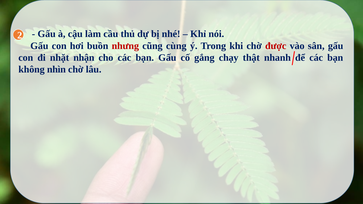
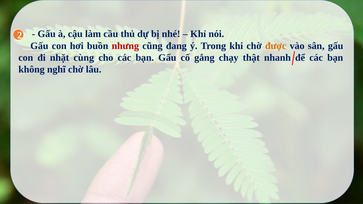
cùng: cùng -> đang
được colour: red -> orange
nhận: nhận -> cùng
nhìn: nhìn -> nghĩ
